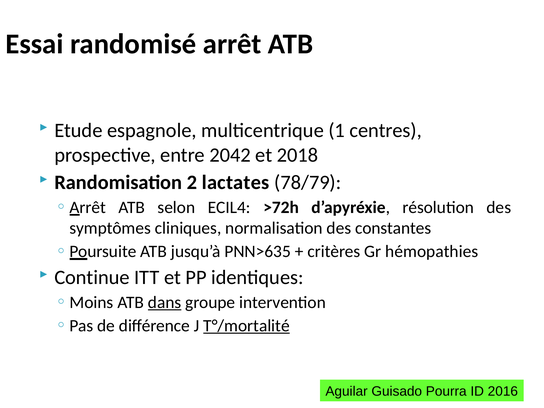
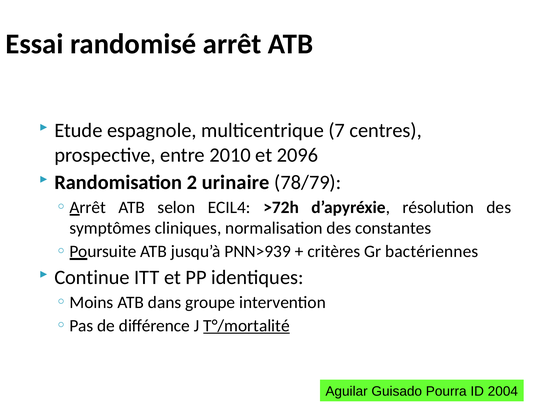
1: 1 -> 7
2042: 2042 -> 2010
2018: 2018 -> 2096
lactates: lactates -> urinaire
PNN>635: PNN>635 -> PNN>939
hémopathies: hémopathies -> bactériennes
dans underline: present -> none
2016: 2016 -> 2004
